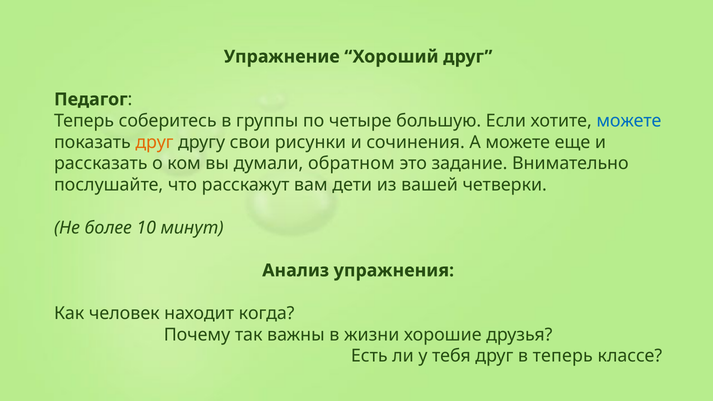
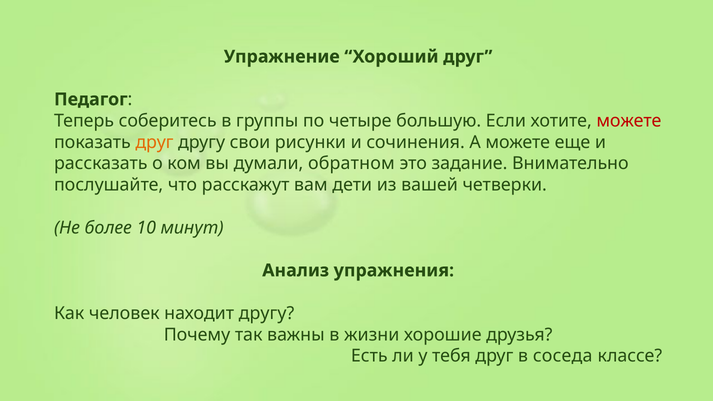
можете at (629, 121) colour: blue -> red
находит когда: когда -> другу
в теперь: теперь -> соседа
